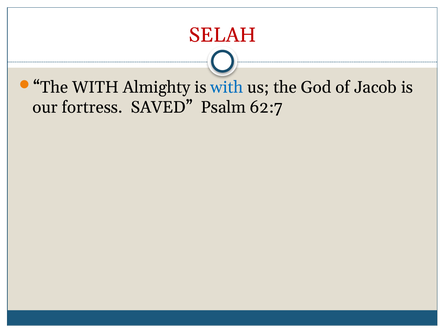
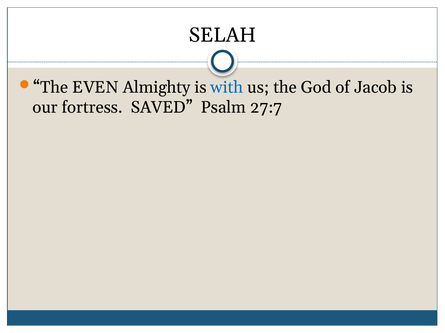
SELAH colour: red -> black
The WITH: WITH -> EVEN
62:7: 62:7 -> 27:7
